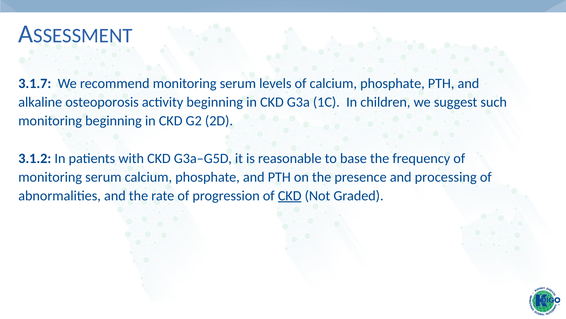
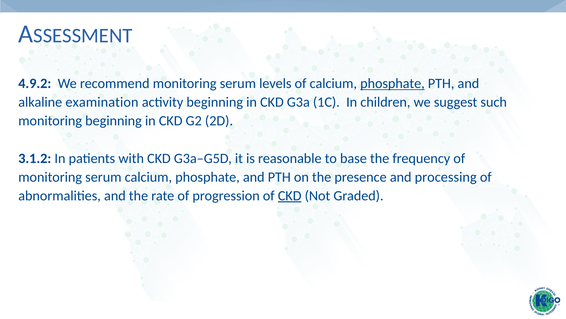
3.1.7: 3.1.7 -> 4.9.2
phosphate at (392, 83) underline: none -> present
osteoporosis: osteoporosis -> examination
